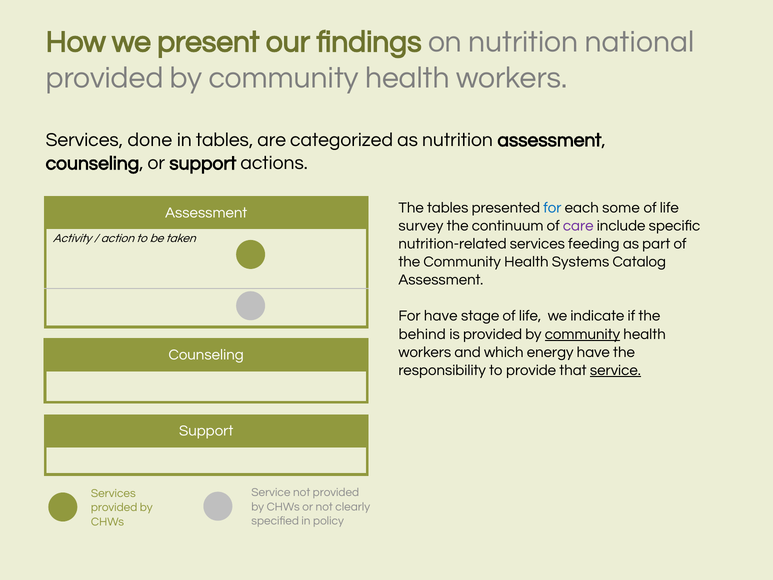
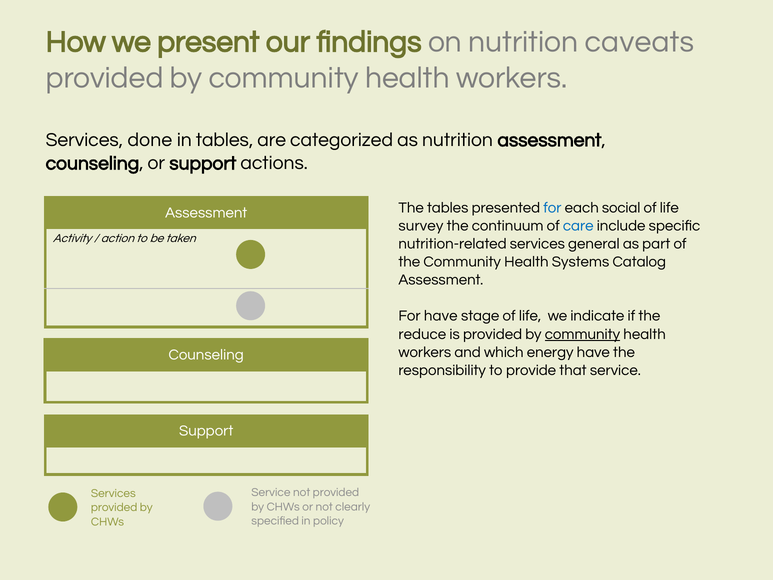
national: national -> caveats
some: some -> social
care colour: purple -> blue
feeding: feeding -> general
behind: behind -> reduce
service at (615, 370) underline: present -> none
